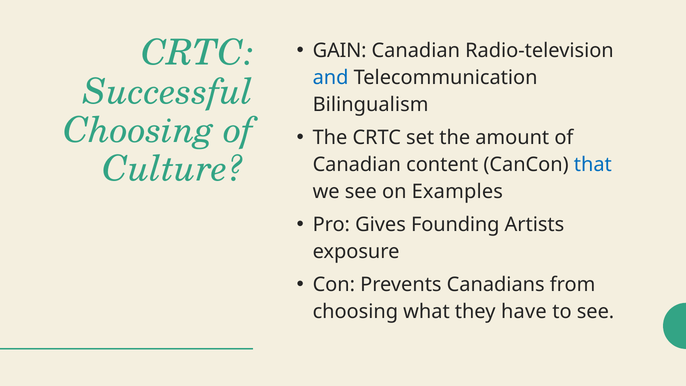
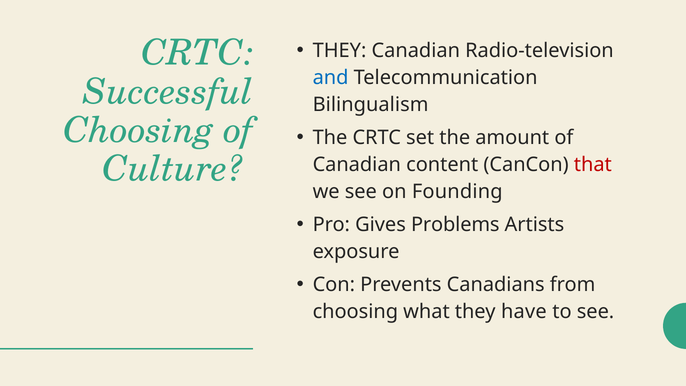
GAIN at (340, 51): GAIN -> THEY
that colour: blue -> red
Examples: Examples -> Founding
Founding: Founding -> Problems
